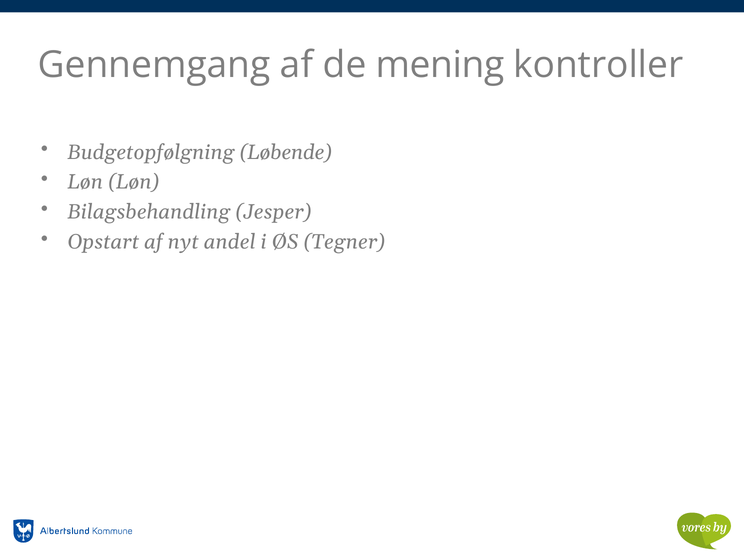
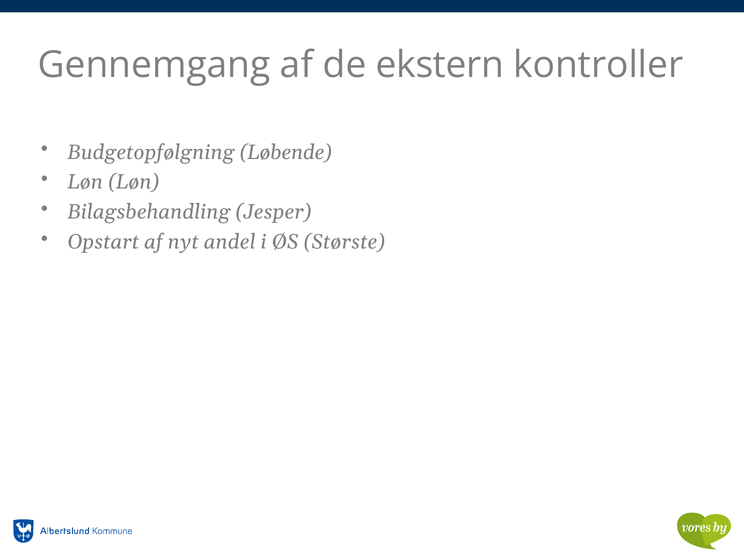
mening: mening -> ekstern
Tegner: Tegner -> Største
